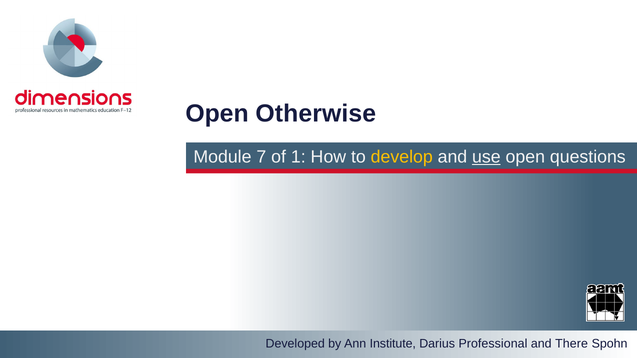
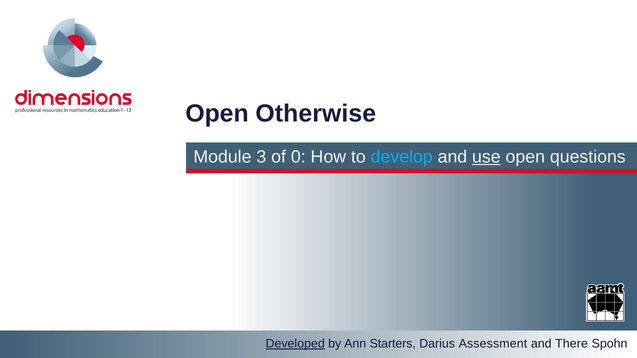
7: 7 -> 3
1: 1 -> 0
develop colour: yellow -> light blue
Developed underline: none -> present
Institute: Institute -> Starters
Professional: Professional -> Assessment
